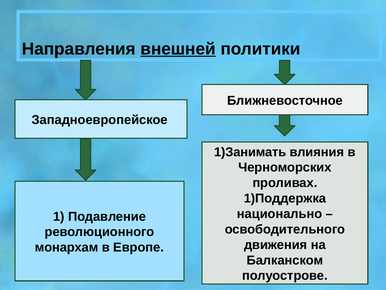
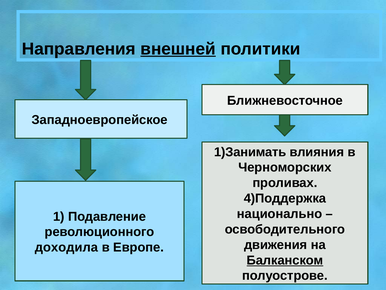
1)Поддержка: 1)Поддержка -> 4)Поддержка
монархам: монархам -> доходила
Балканском underline: none -> present
